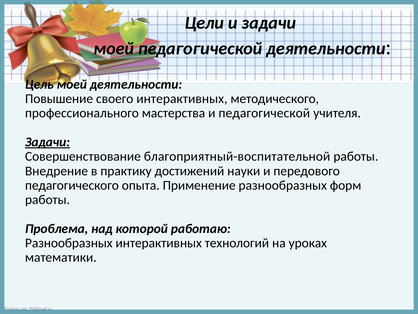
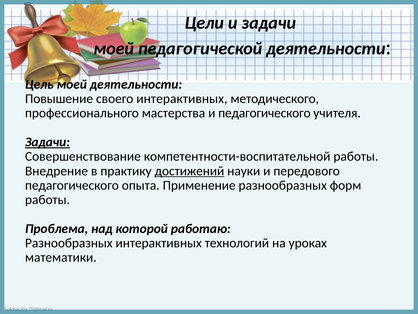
и педагогической: педагогической -> педагогического
благоприятный-воспитательной: благоприятный-воспитательной -> компетентности-воспитательной
достижений underline: none -> present
